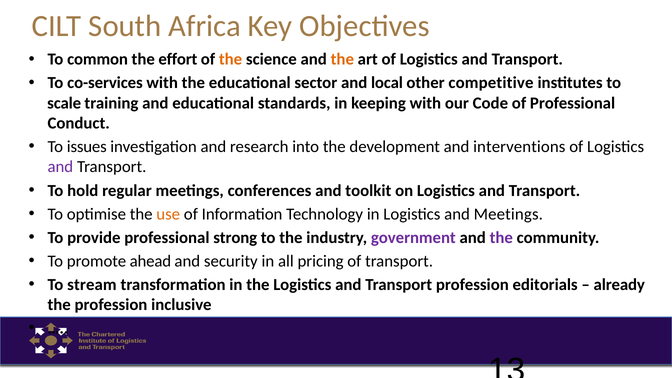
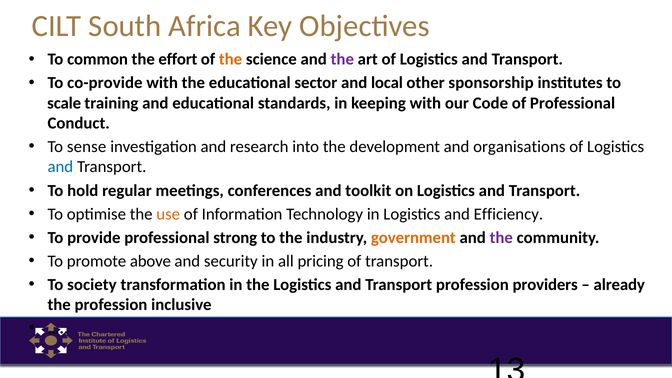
the at (342, 59) colour: orange -> purple
co-services: co-services -> co-provide
competitive: competitive -> sponsorship
issues: issues -> sense
interventions: interventions -> organisations
and at (60, 167) colour: purple -> blue
and Meetings: Meetings -> Efficiency
government colour: purple -> orange
ahead: ahead -> above
stream: stream -> society
editorials: editorials -> providers
